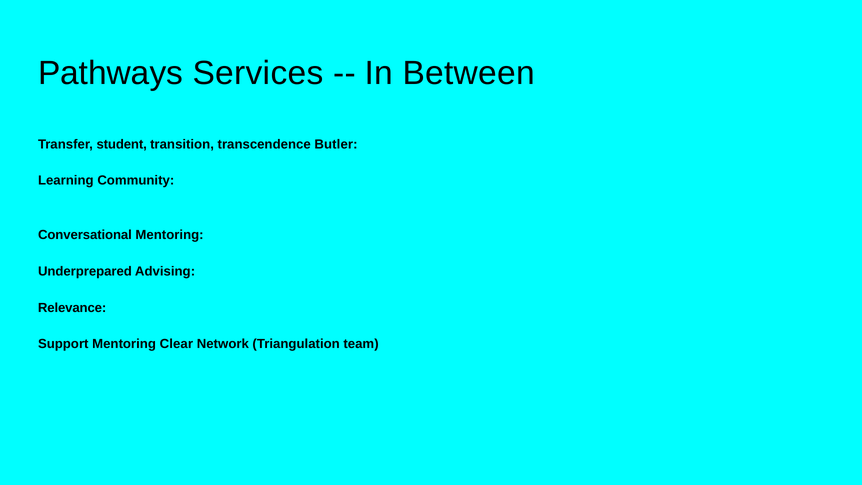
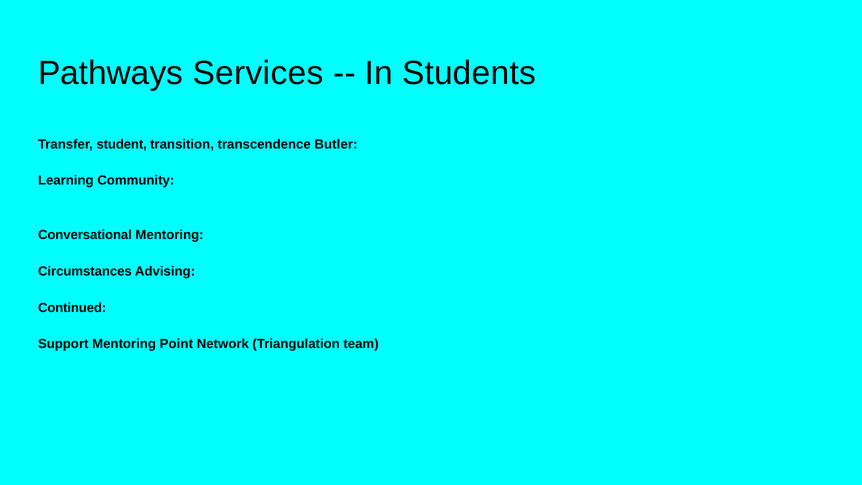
Between: Between -> Students
Underprepared: Underprepared -> Circumstances
Relevance: Relevance -> Continued
Clear: Clear -> Point
